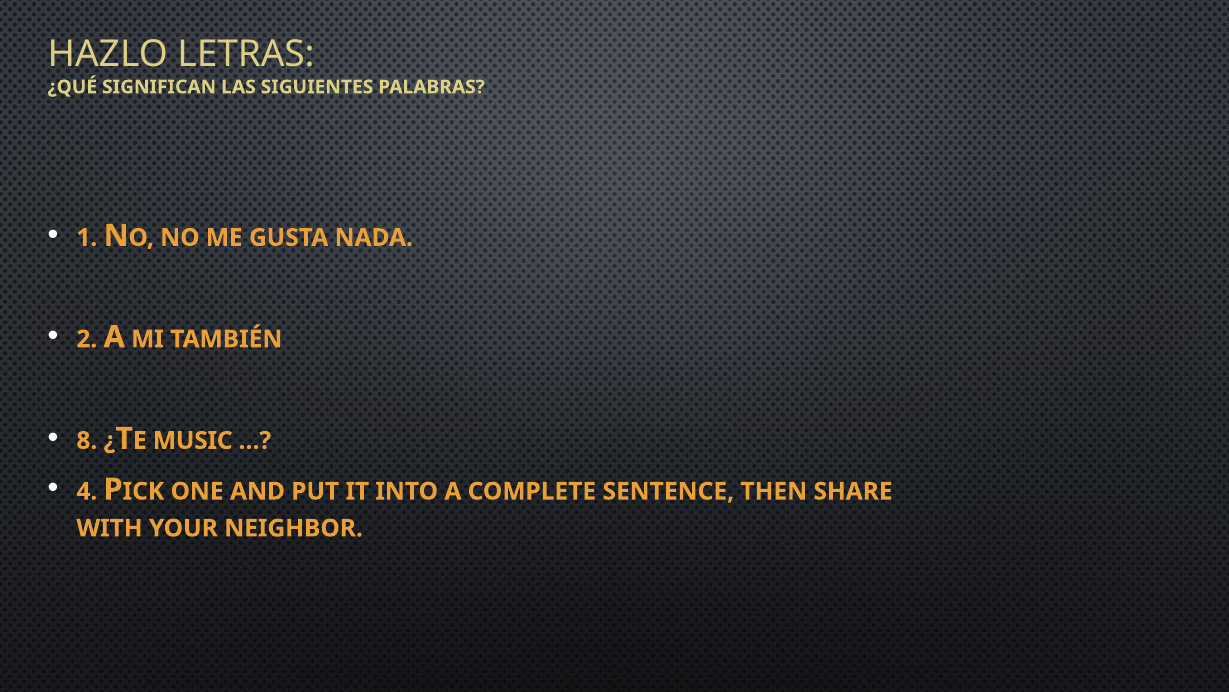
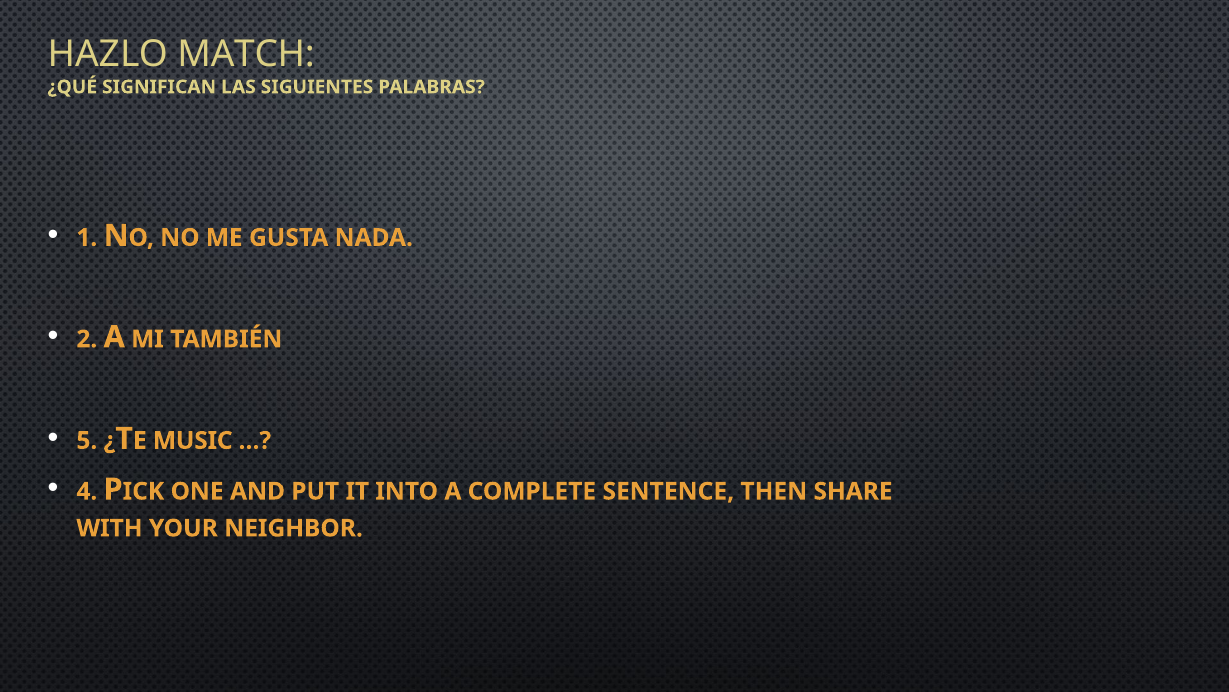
LETRAS: LETRAS -> MATCH
8: 8 -> 5
